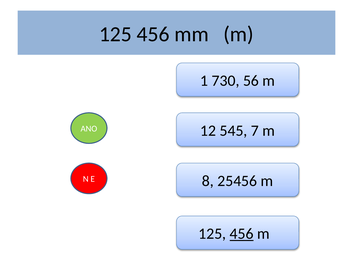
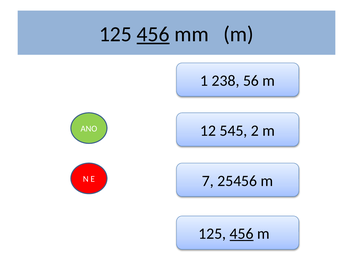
456 at (153, 34) underline: none -> present
730: 730 -> 238
7: 7 -> 2
8: 8 -> 7
